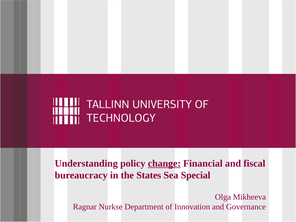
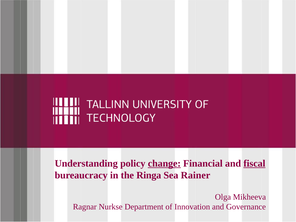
fiscal underline: none -> present
States: States -> Ringa
Special: Special -> Rainer
